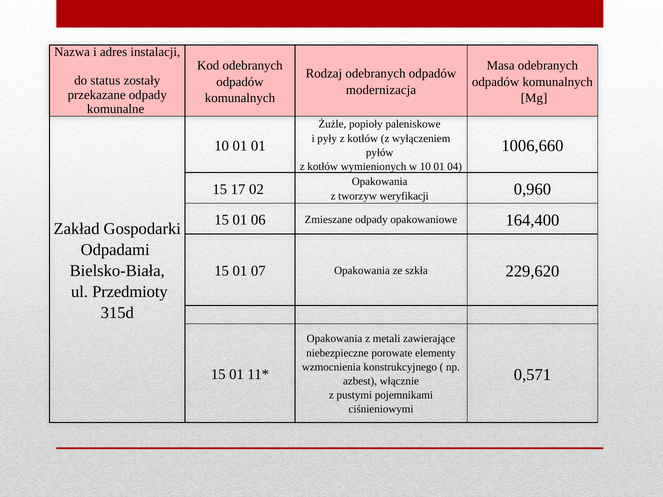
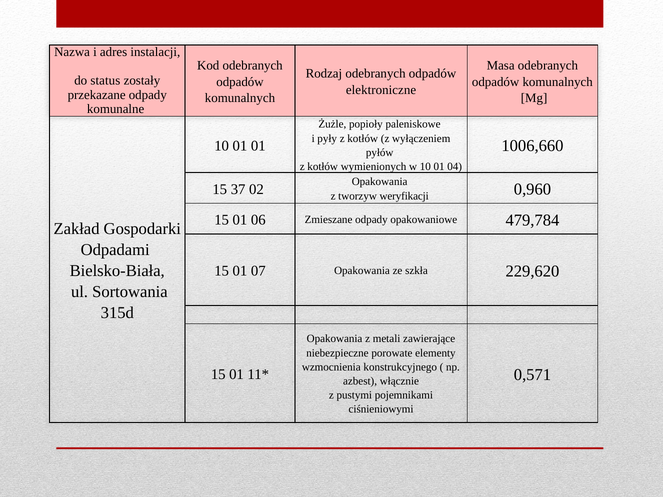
modernizacja: modernizacja -> elektroniczne
17: 17 -> 37
164,400: 164,400 -> 479,784
Przedmioty: Przedmioty -> Sortowania
